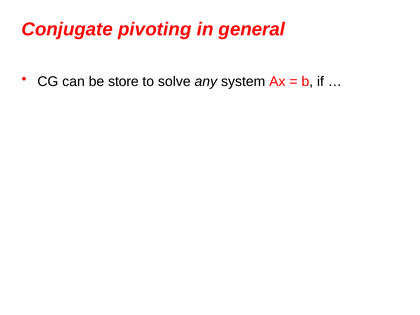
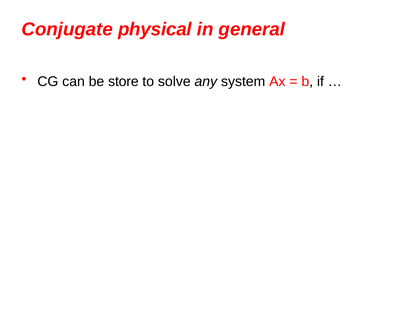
pivoting: pivoting -> physical
